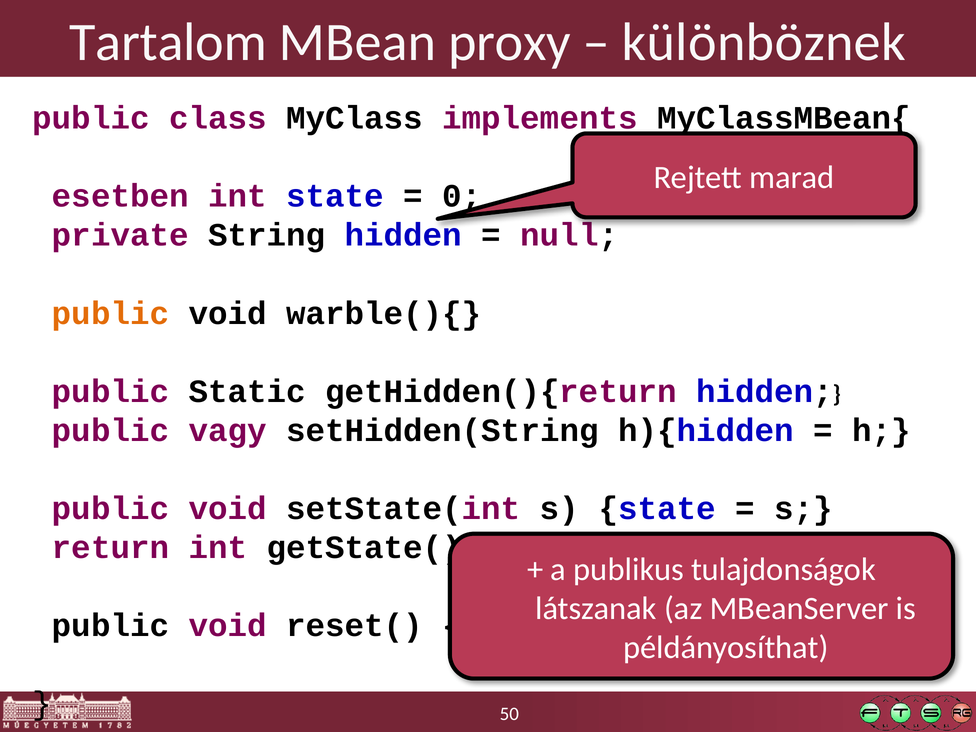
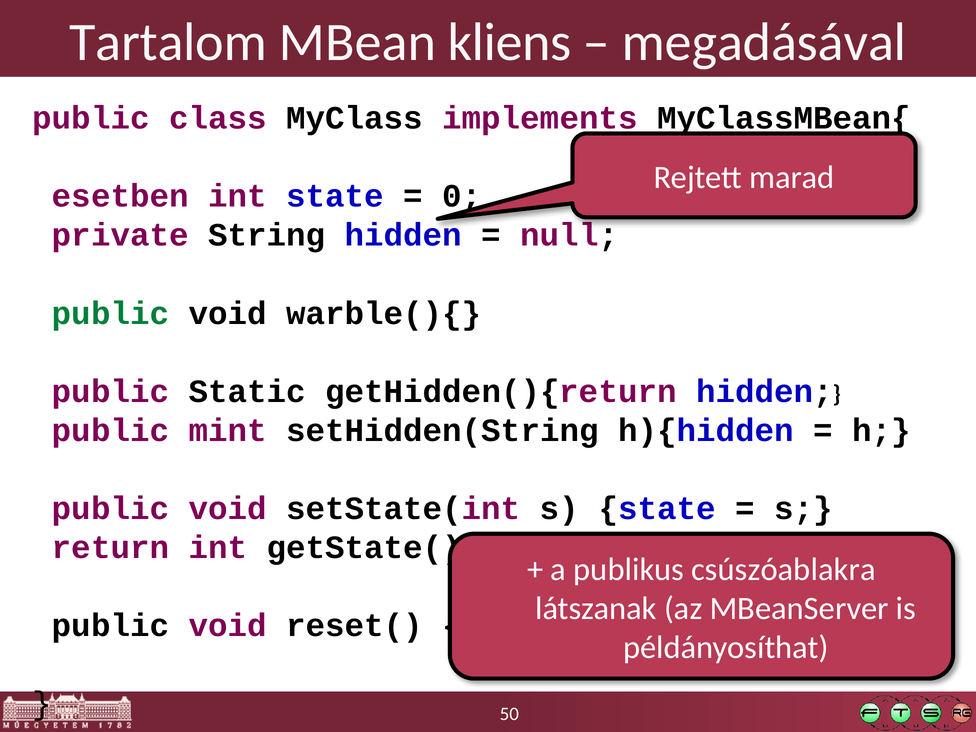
proxy: proxy -> kliens
különböznek: különböznek -> megadásával
public at (111, 313) colour: orange -> green
vagy: vagy -> mint
tulajdonságok: tulajdonságok -> csúszóablakra
